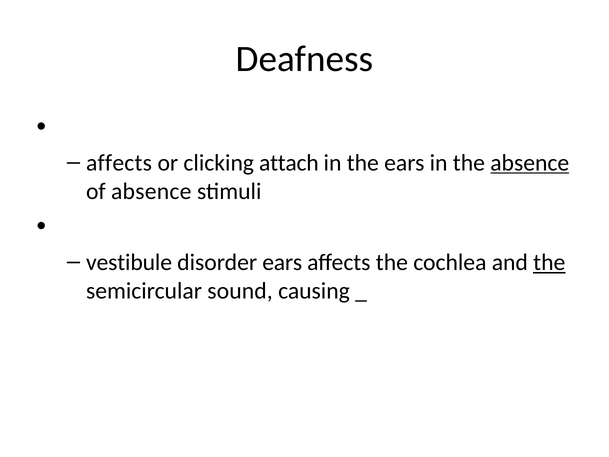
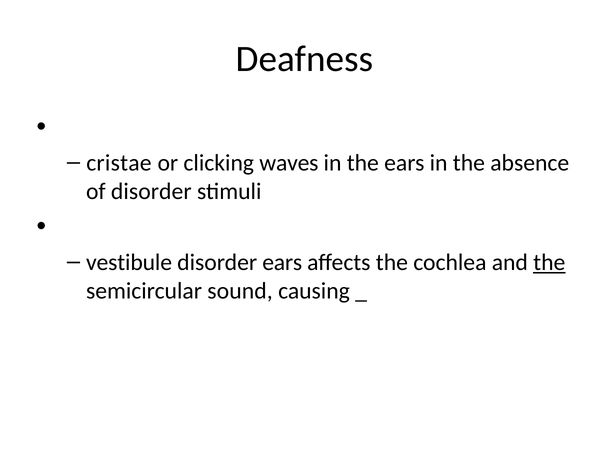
affects at (119, 163): affects -> cristae
attach: attach -> waves
absence at (530, 163) underline: present -> none
of absence: absence -> disorder
